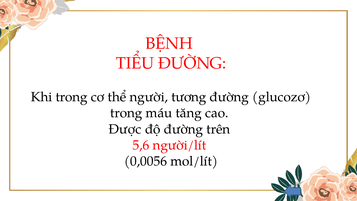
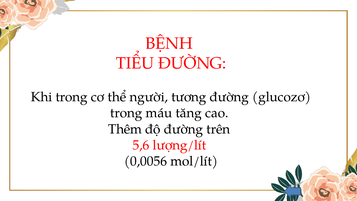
Được: Được -> Thêm
người/lít: người/lít -> lượng/lít
